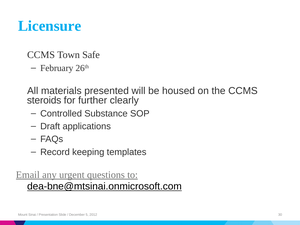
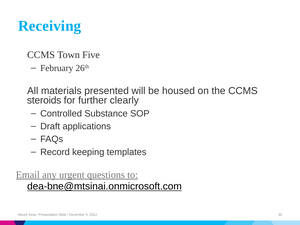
Licensure: Licensure -> Receiving
Safe: Safe -> Five
